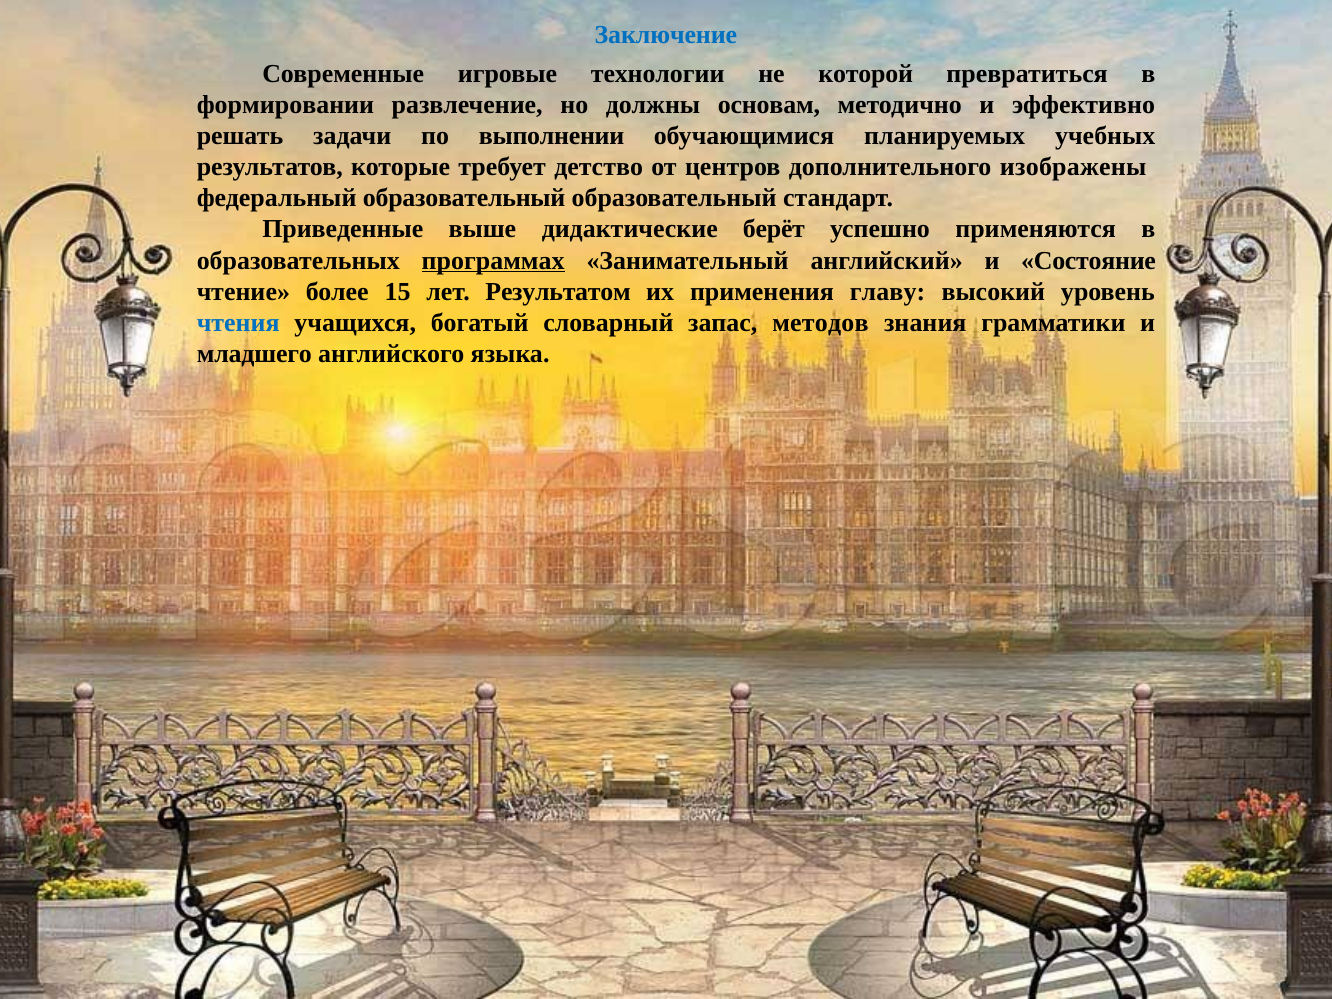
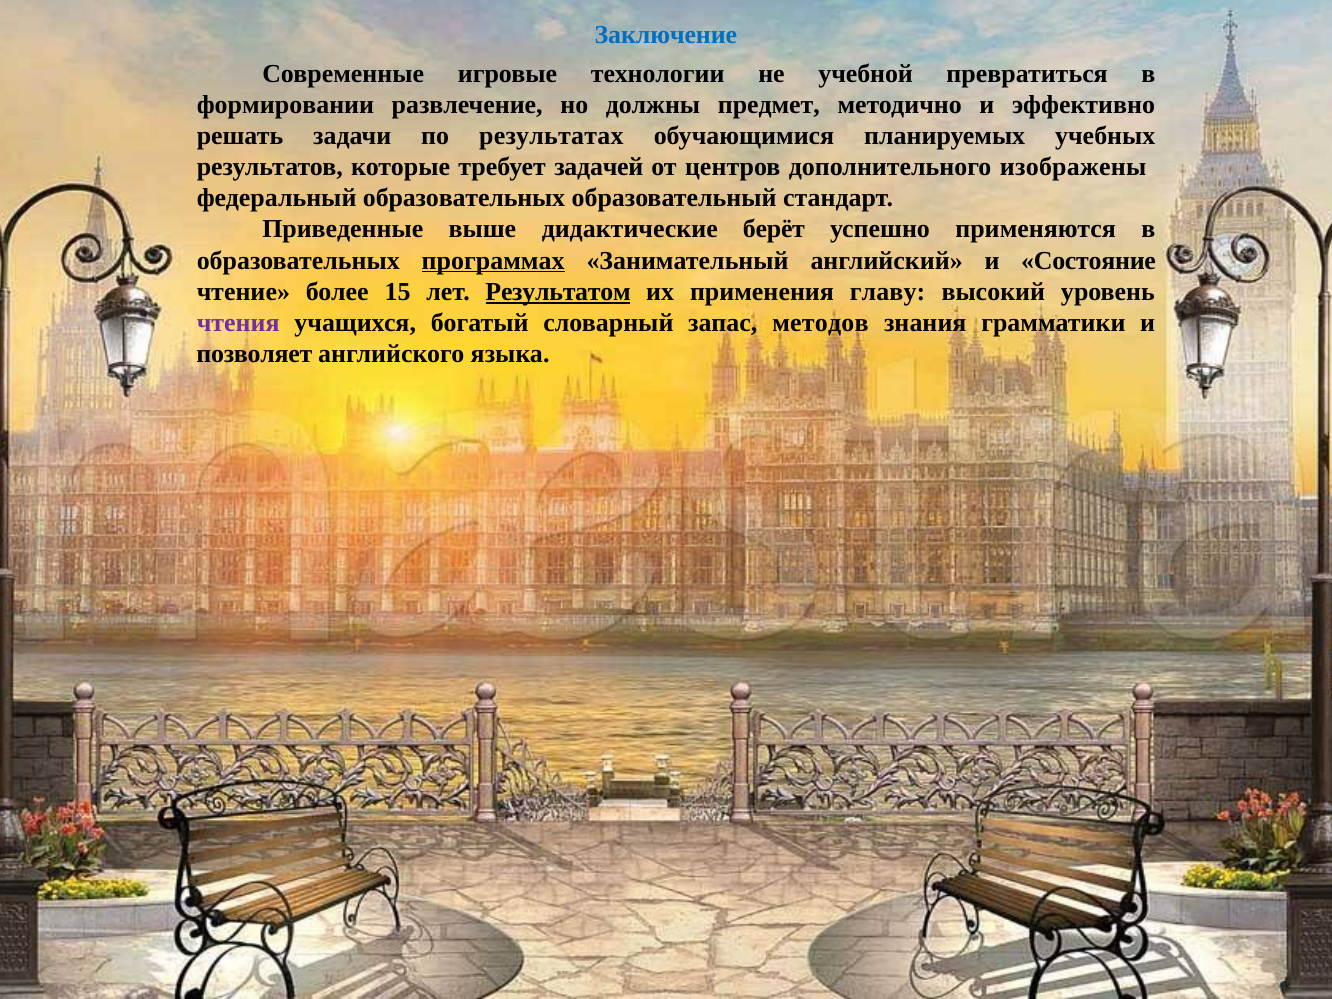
которой: которой -> учебной
основам: основам -> предмет
выполнении: выполнении -> результатах
детство: детство -> задачей
федеральный образовательный: образовательный -> образовательных
Результатом underline: none -> present
чтения colour: blue -> purple
младшего: младшего -> позволяет
